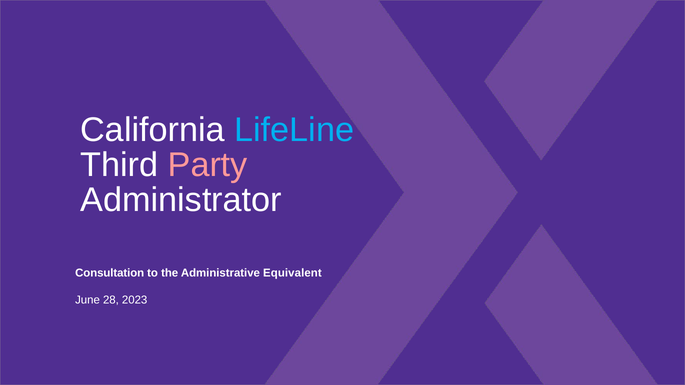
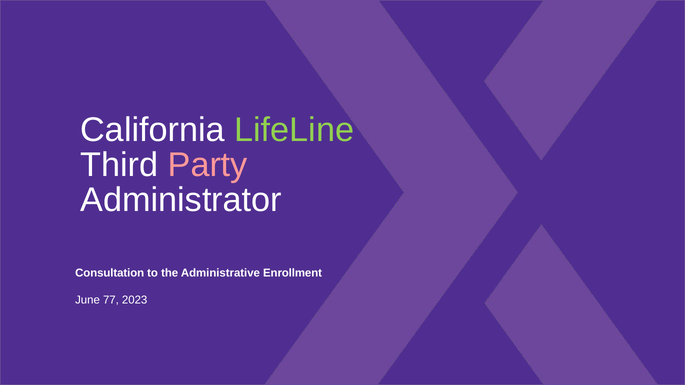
LifeLine colour: light blue -> light green
Equivalent: Equivalent -> Enrollment
28: 28 -> 77
